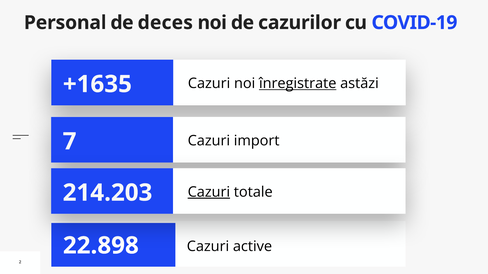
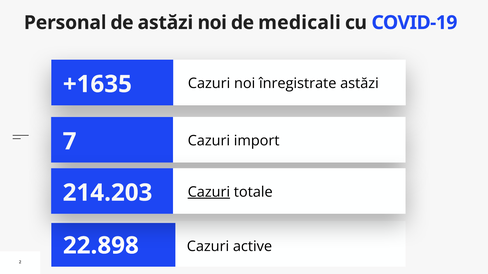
de deces: deces -> astăzi
cazurilor: cazurilor -> medicali
înregistrate underline: present -> none
